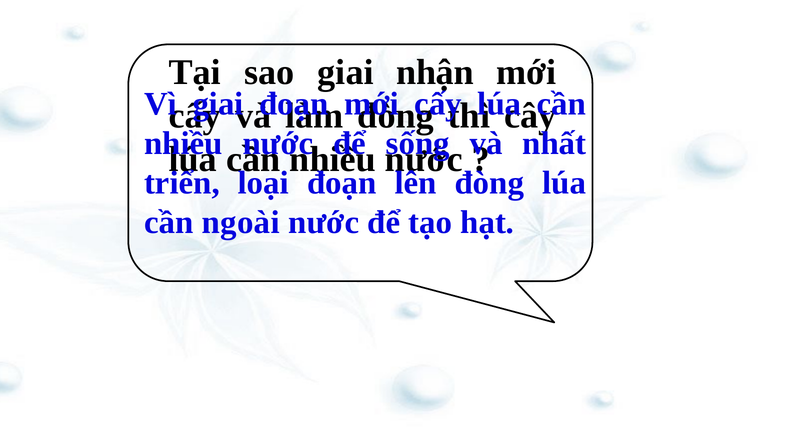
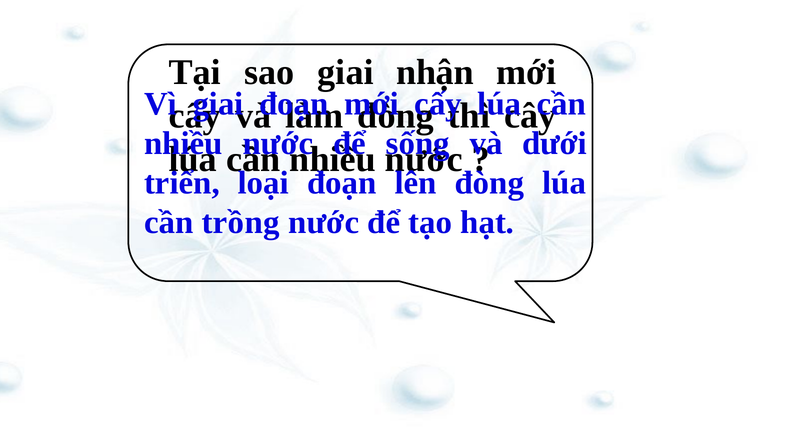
nhất: nhất -> dưới
ngoài: ngoài -> trồng
